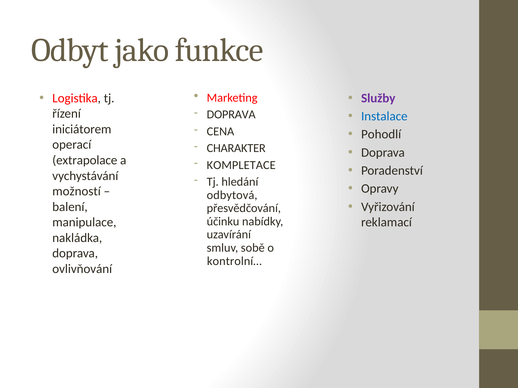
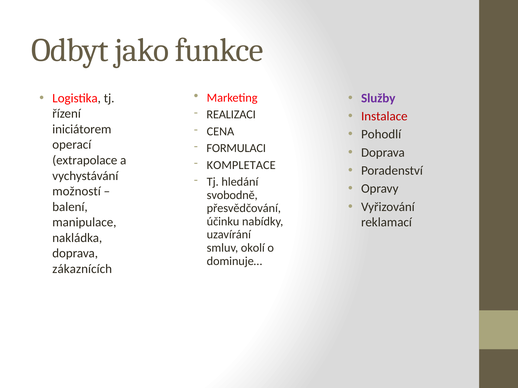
DOPRAVA at (231, 115): DOPRAVA -> REALIZACI
Instalace colour: blue -> red
CHARAKTER: CHARAKTER -> FORMULACI
odbytová: odbytová -> svobodně
sobě: sobě -> okolí
kontrolní…: kontrolní… -> dominuje…
ovlivňování: ovlivňování -> zákaznících
